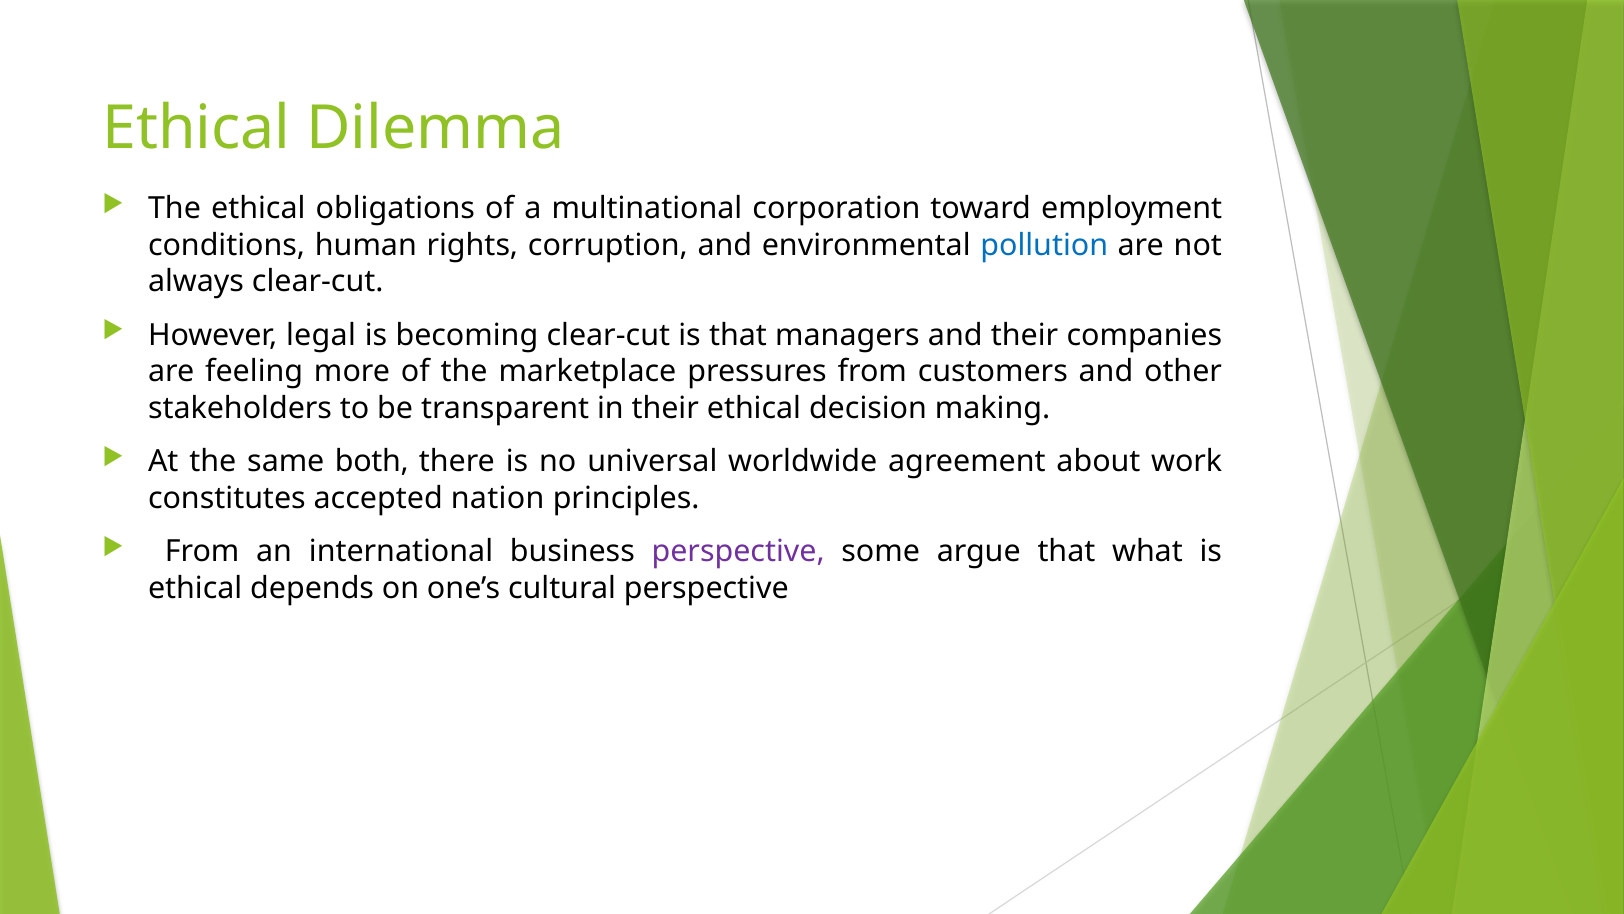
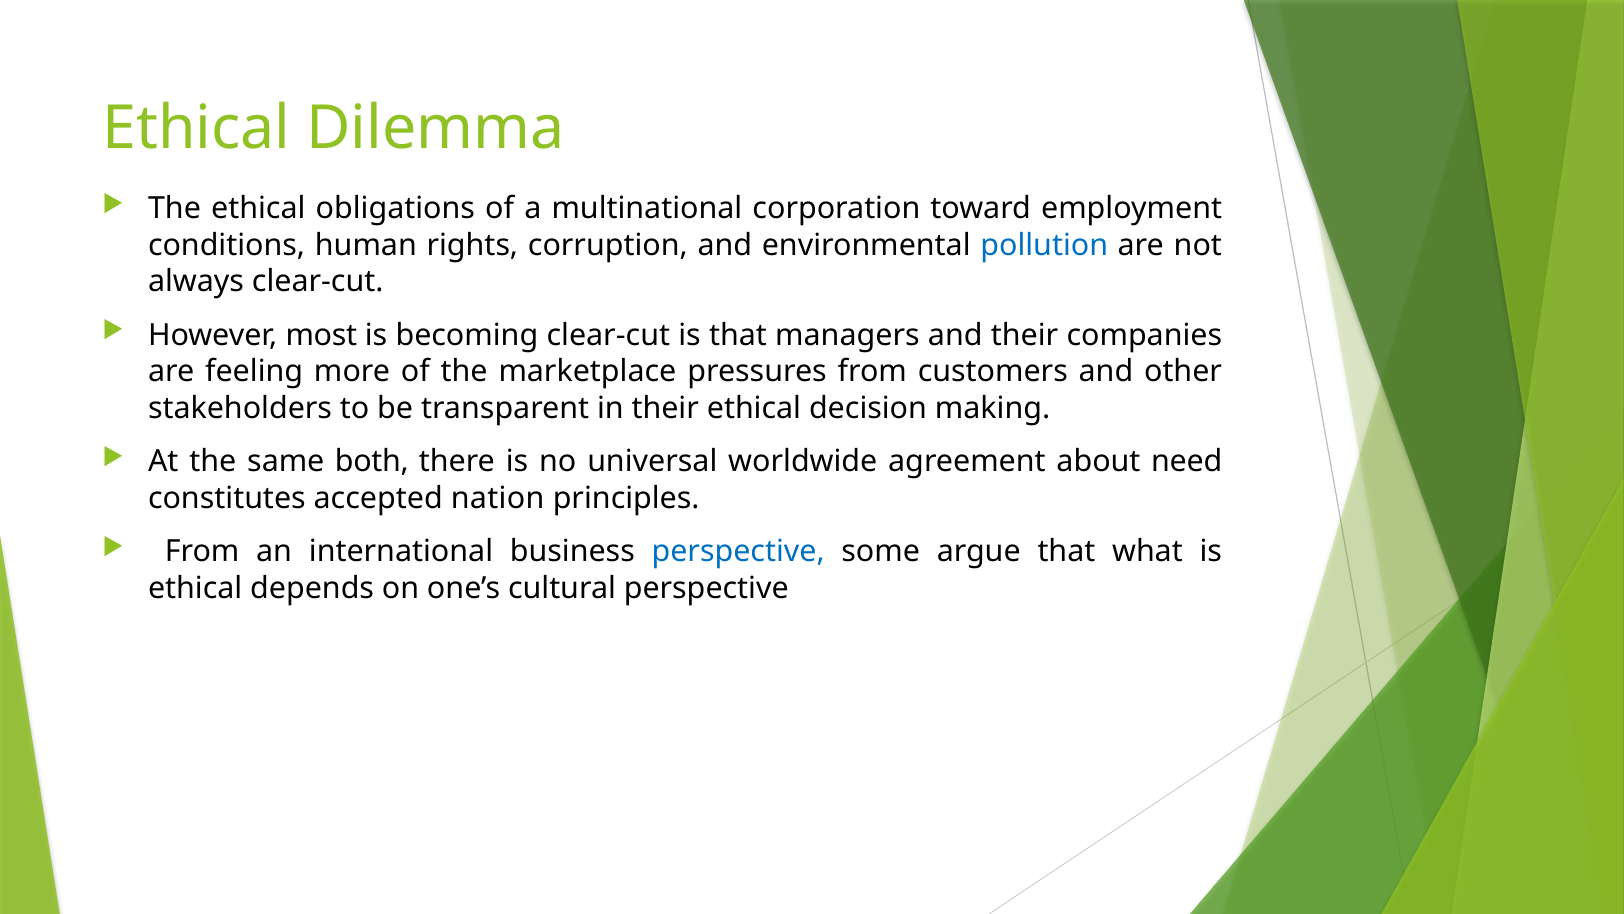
legal: legal -> most
work: work -> need
perspective at (738, 551) colour: purple -> blue
